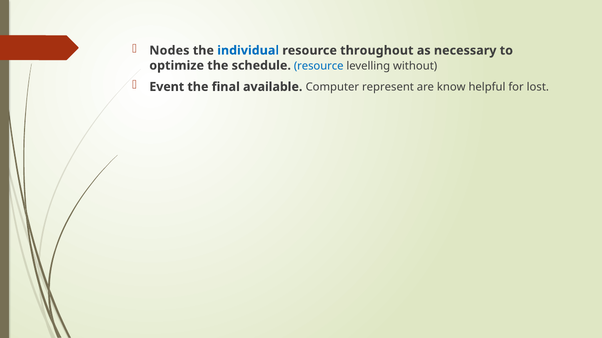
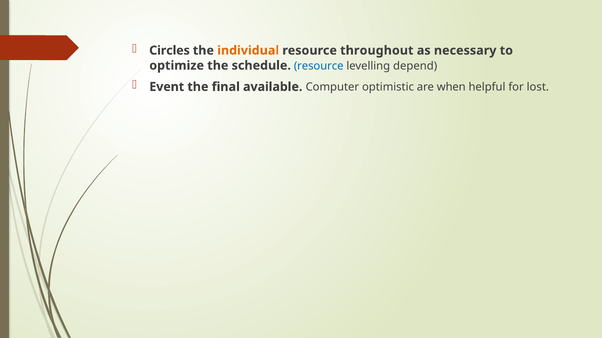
Nodes: Nodes -> Circles
individual colour: blue -> orange
without: without -> depend
represent: represent -> optimistic
know: know -> when
